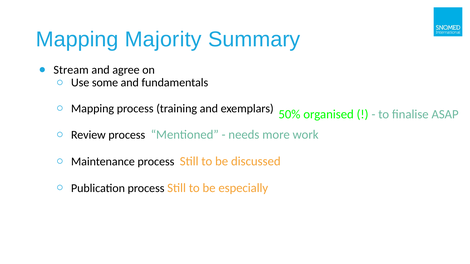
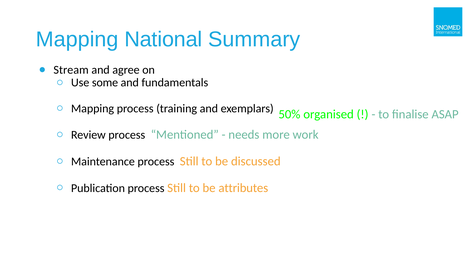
Majority: Majority -> National
especially: especially -> attributes
